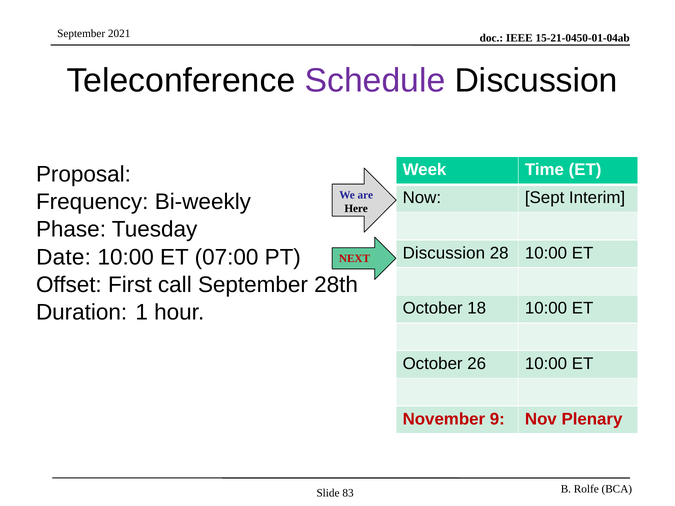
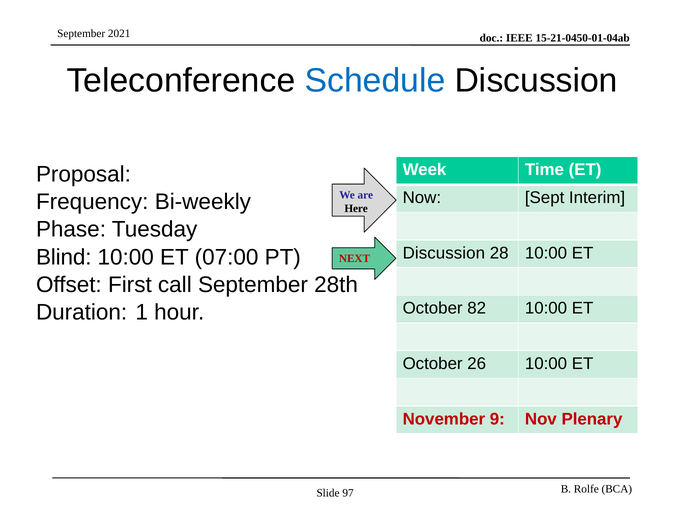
Schedule colour: purple -> blue
Date: Date -> Blind
18: 18 -> 82
83: 83 -> 97
